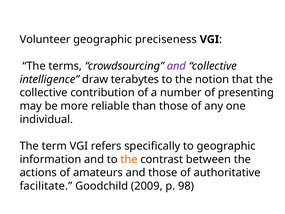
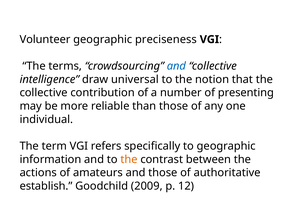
and at (176, 66) colour: purple -> blue
terabytes: terabytes -> universal
facilitate: facilitate -> establish
98: 98 -> 12
